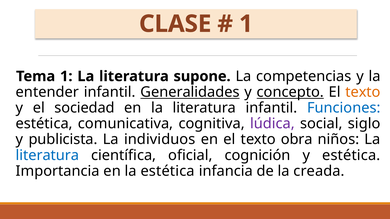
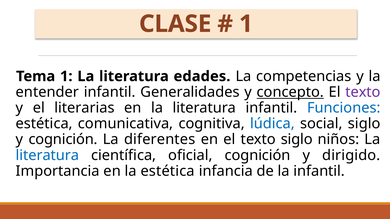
supone: supone -> edades
Generalidades underline: present -> none
texto at (363, 92) colour: orange -> purple
sociedad: sociedad -> literarias
lúdica colour: purple -> blue
y publicista: publicista -> cognición
individuos: individuos -> diferentes
texto obra: obra -> siglo
y estética: estética -> dirigido
la creada: creada -> infantil
